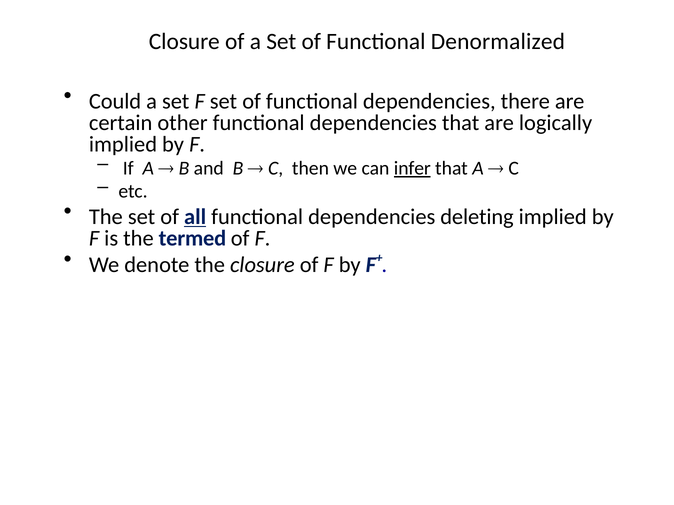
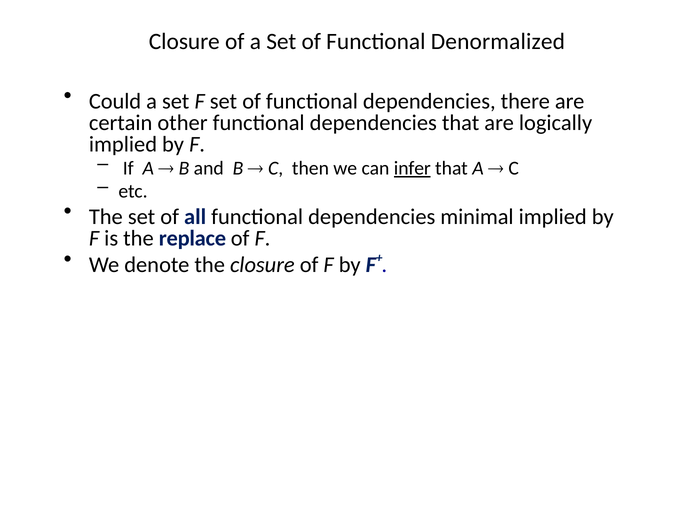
all underline: present -> none
deleting: deleting -> minimal
termed: termed -> replace
